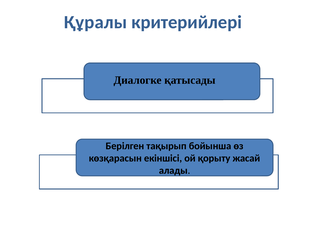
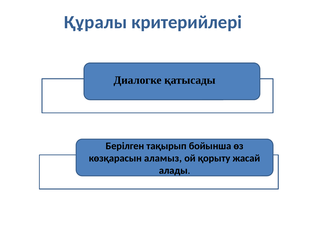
екіншісі: екіншісі -> аламыз
